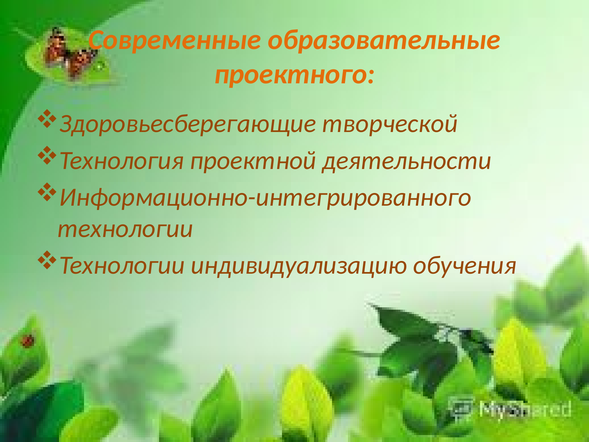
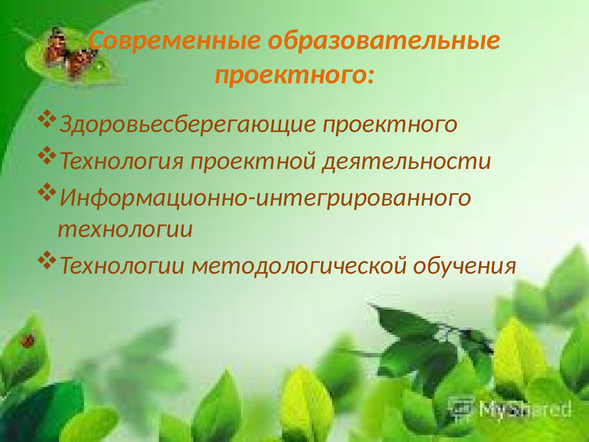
Здоровьесберегающие творческой: творческой -> проектного
индивидуализацию: индивидуализацию -> методологической
